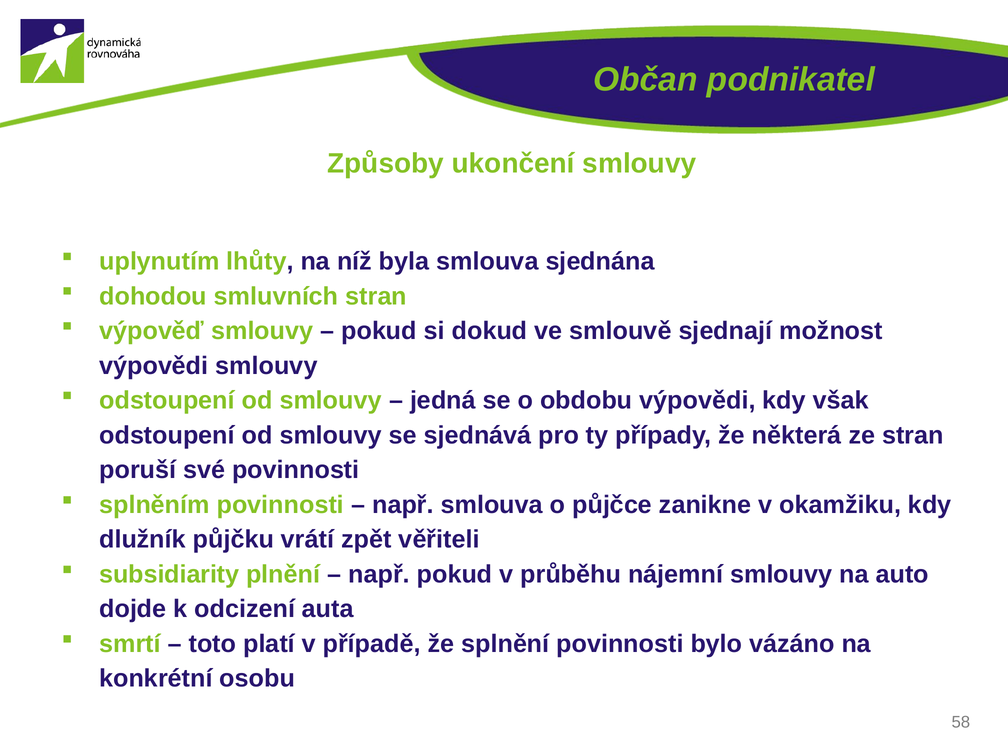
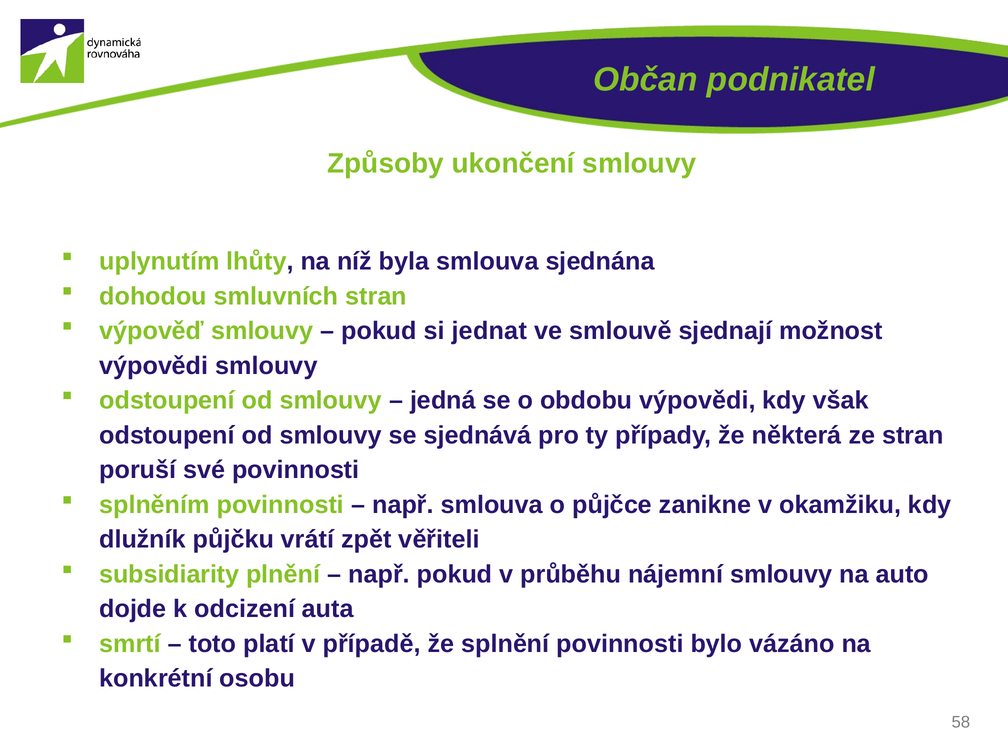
dokud: dokud -> jednat
